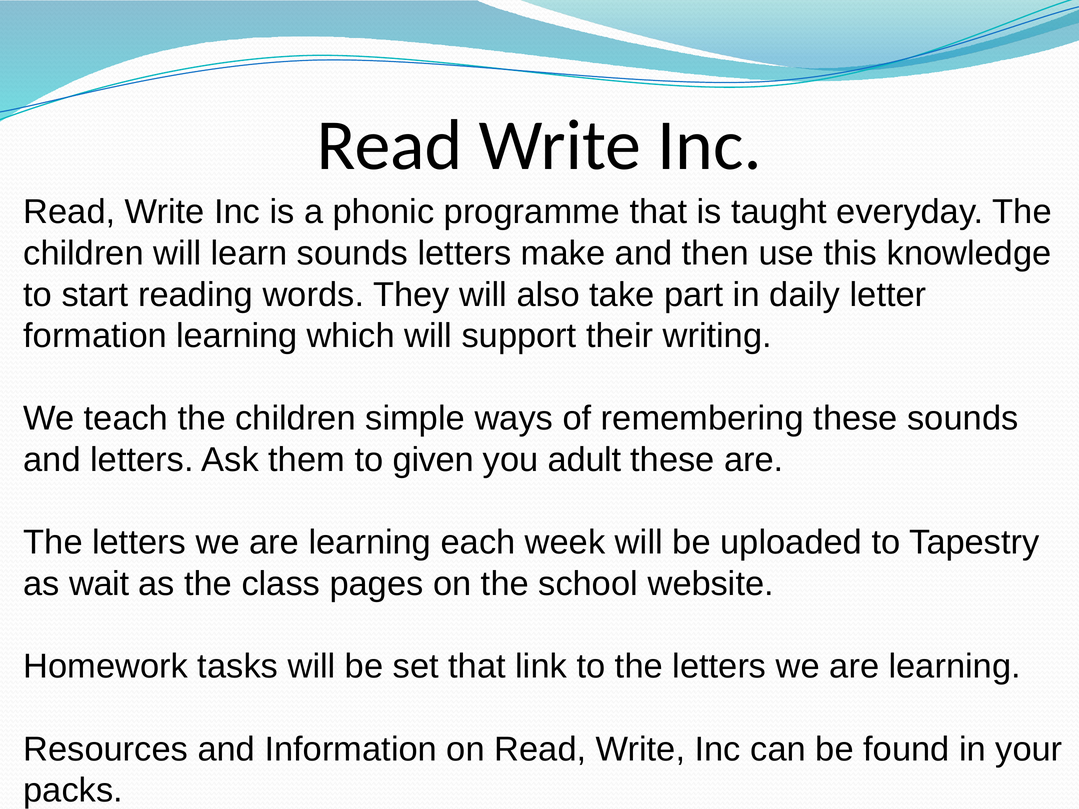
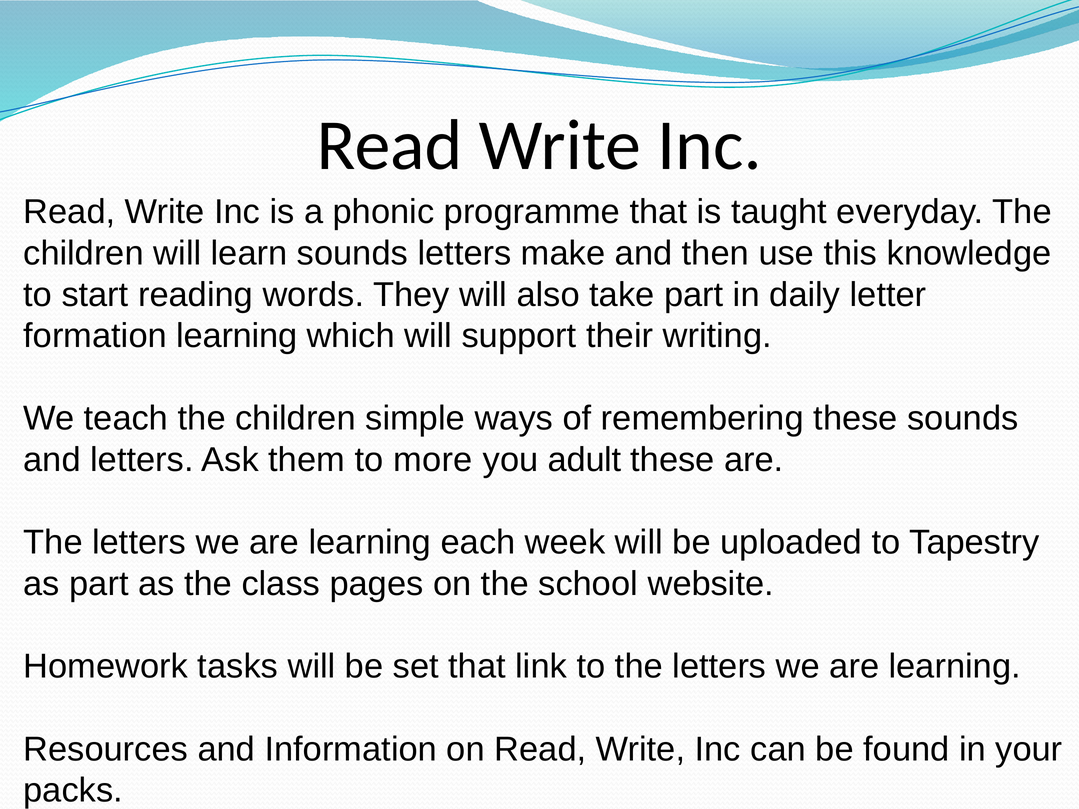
given: given -> more
as wait: wait -> part
